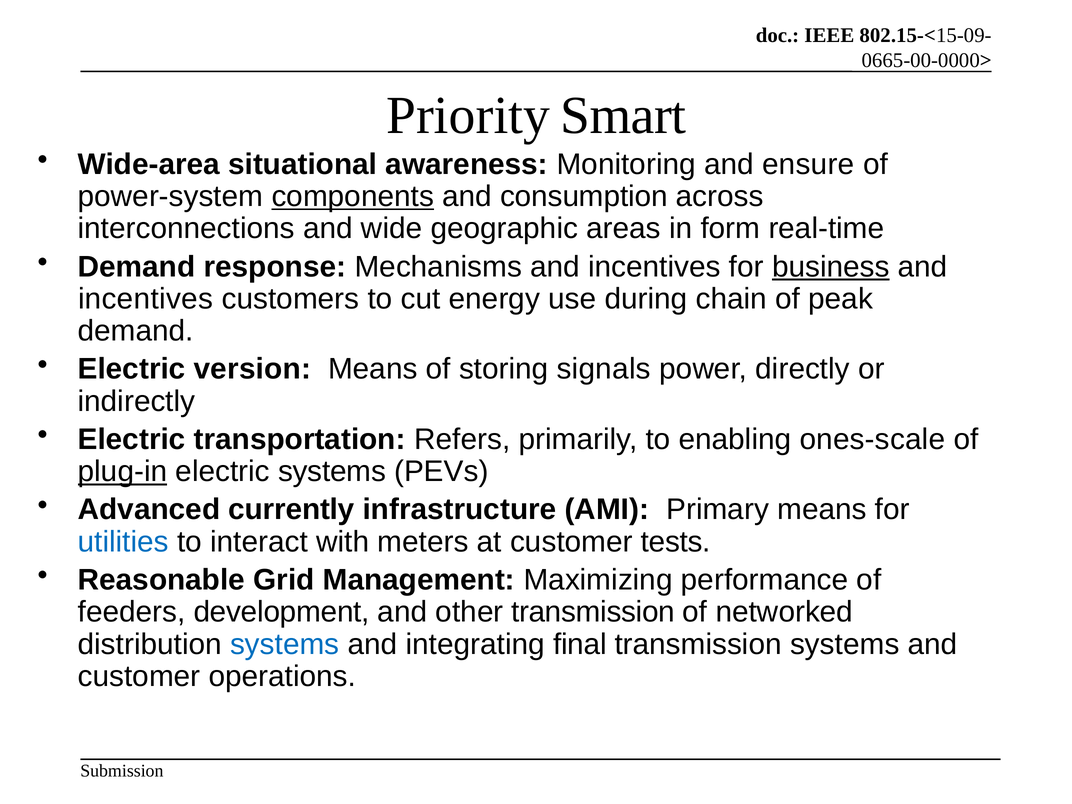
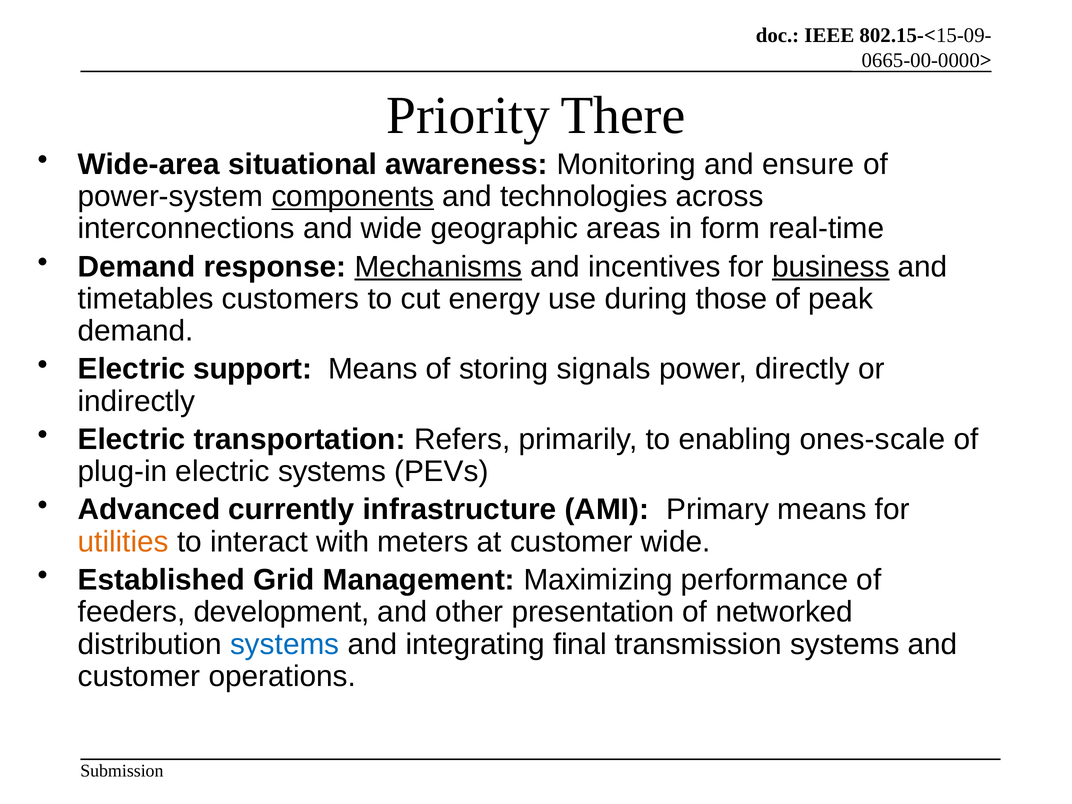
Smart: Smart -> There
consumption: consumption -> technologies
Mechanisms underline: none -> present
incentives at (146, 299): incentives -> timetables
chain: chain -> those
version: version -> support
plug-in underline: present -> none
utilities colour: blue -> orange
customer tests: tests -> wide
Reasonable: Reasonable -> Established
other transmission: transmission -> presentation
